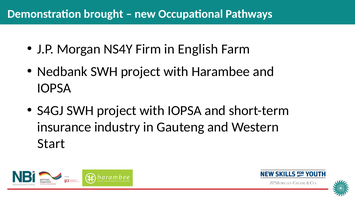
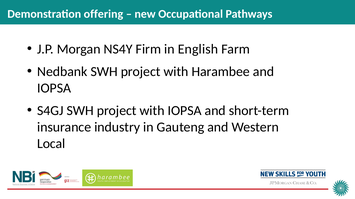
brought: brought -> offering
Start: Start -> Local
